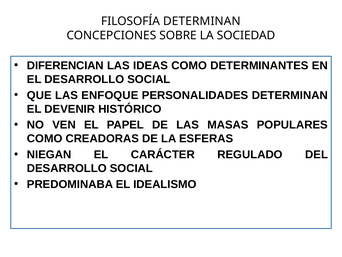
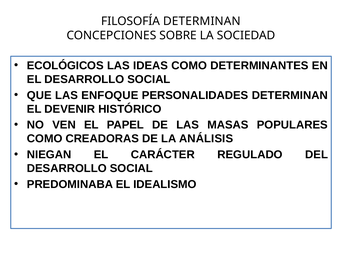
DIFERENCIAN: DIFERENCIAN -> ECOLÓGICOS
ESFERAS: ESFERAS -> ANÁLISIS
